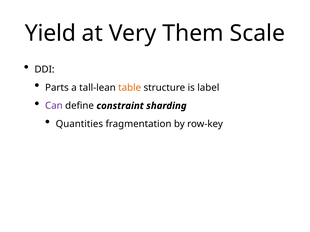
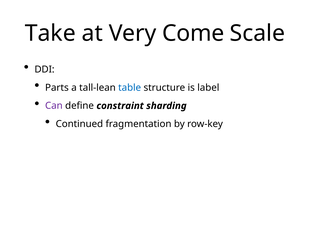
Yield: Yield -> Take
Them: Them -> Come
table colour: orange -> blue
Quantities: Quantities -> Continued
